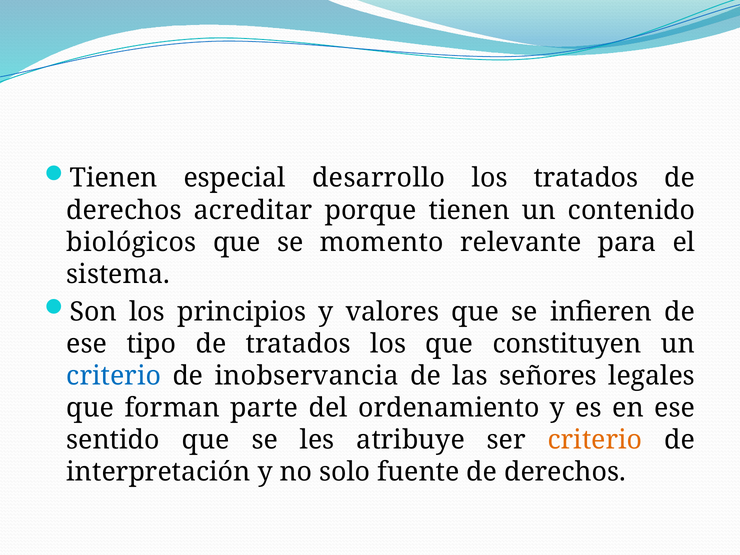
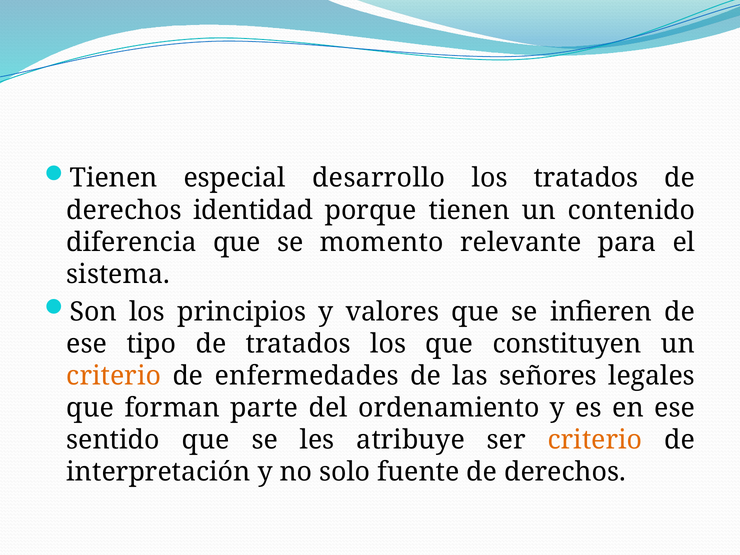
acreditar: acreditar -> identidad
biológicos: biológicos -> diferencia
criterio at (114, 376) colour: blue -> orange
inobservancia: inobservancia -> enfermedades
